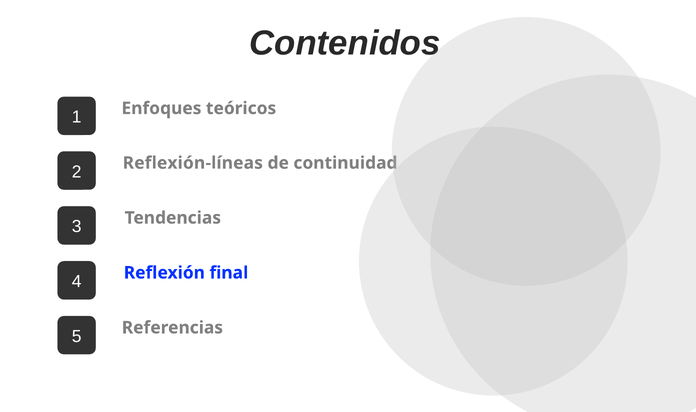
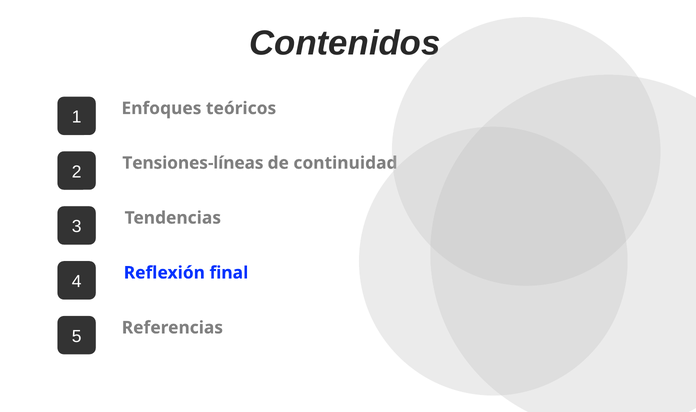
Reflexión-líneas: Reflexión-líneas -> Tensiones-líneas
